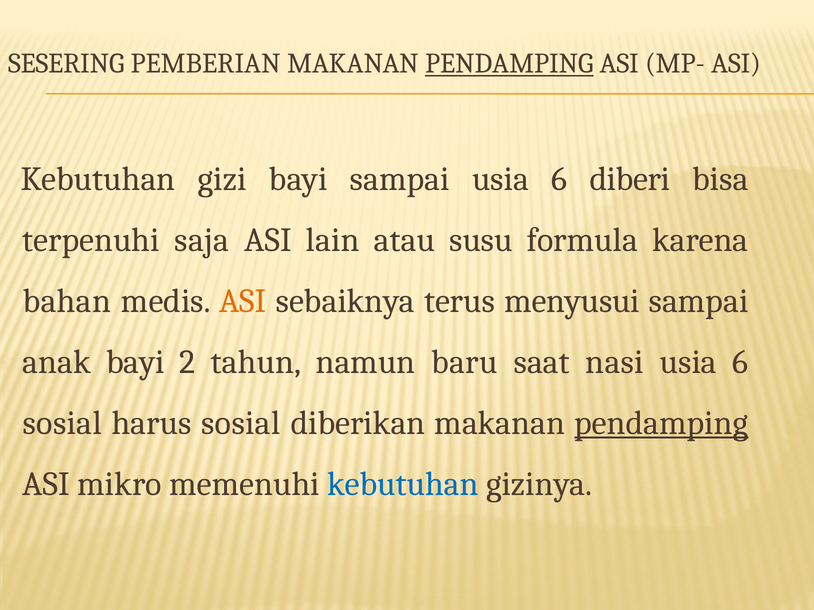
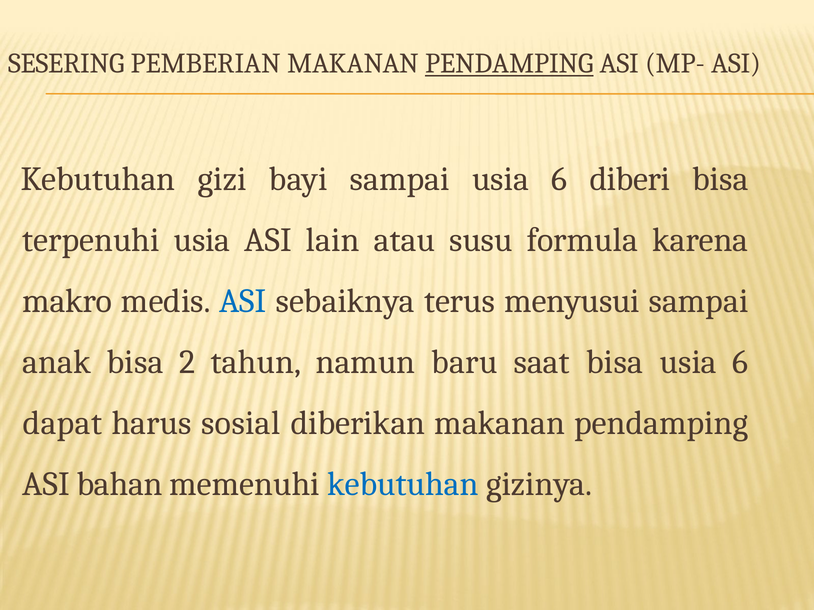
terpenuhi saja: saja -> usia
bahan: bahan -> makro
ASI at (243, 301) colour: orange -> blue
anak bayi: bayi -> bisa
saat nasi: nasi -> bisa
sosial at (62, 423): sosial -> dapat
pendamping at (661, 423) underline: present -> none
mikro: mikro -> bahan
